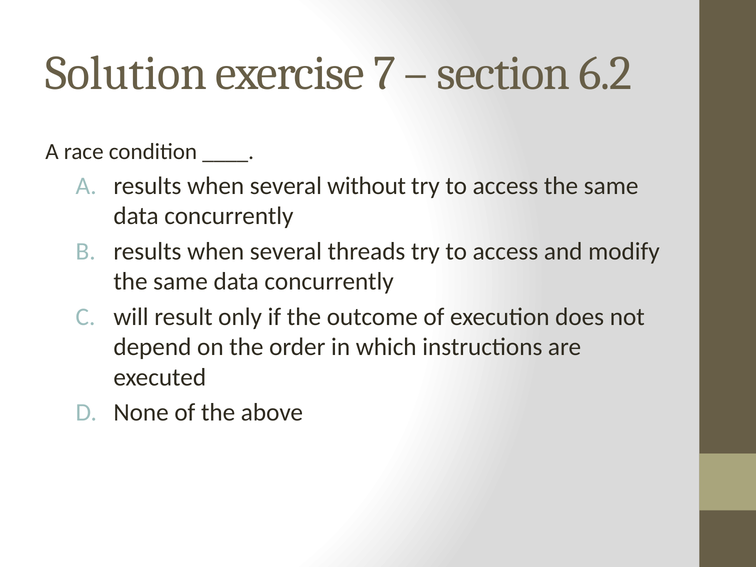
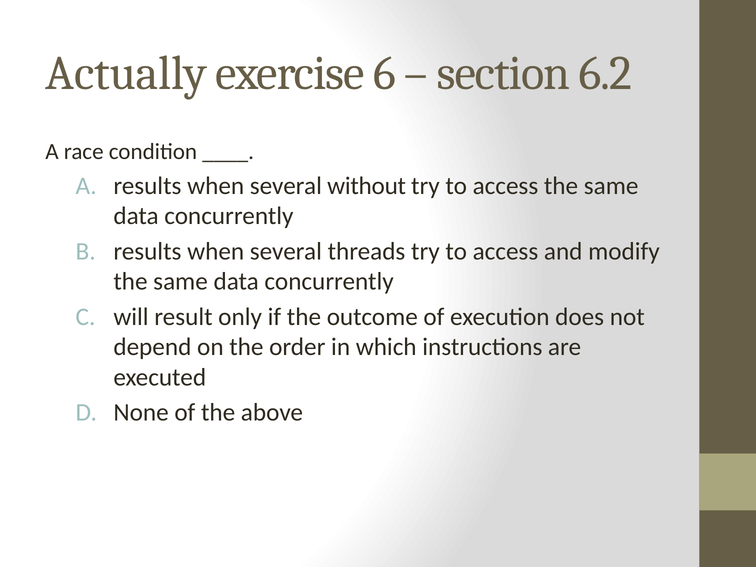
Solution: Solution -> Actually
7: 7 -> 6
